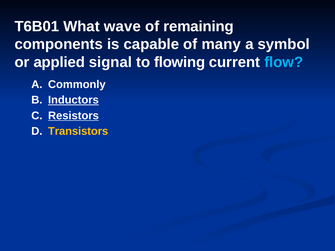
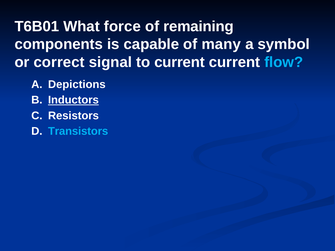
wave: wave -> force
applied: applied -> correct
to flowing: flowing -> current
Commonly: Commonly -> Depictions
Resistors underline: present -> none
Transistors colour: yellow -> light blue
